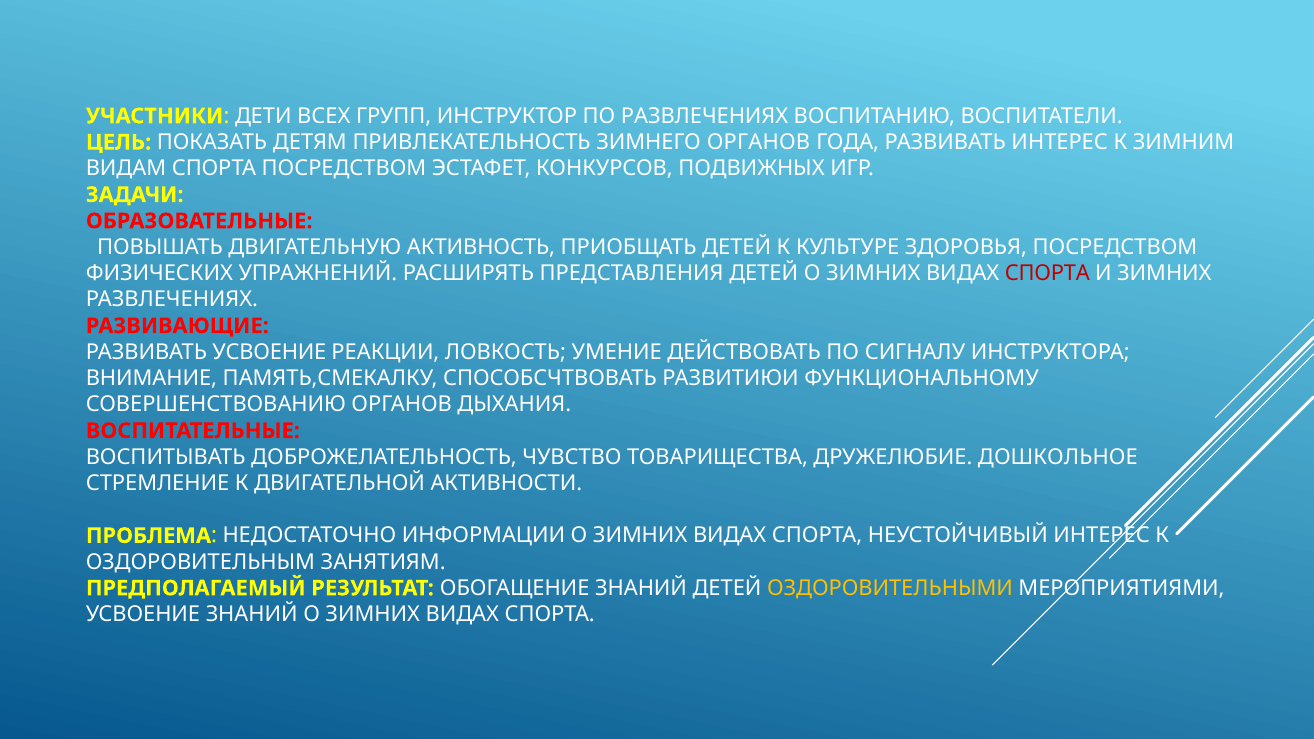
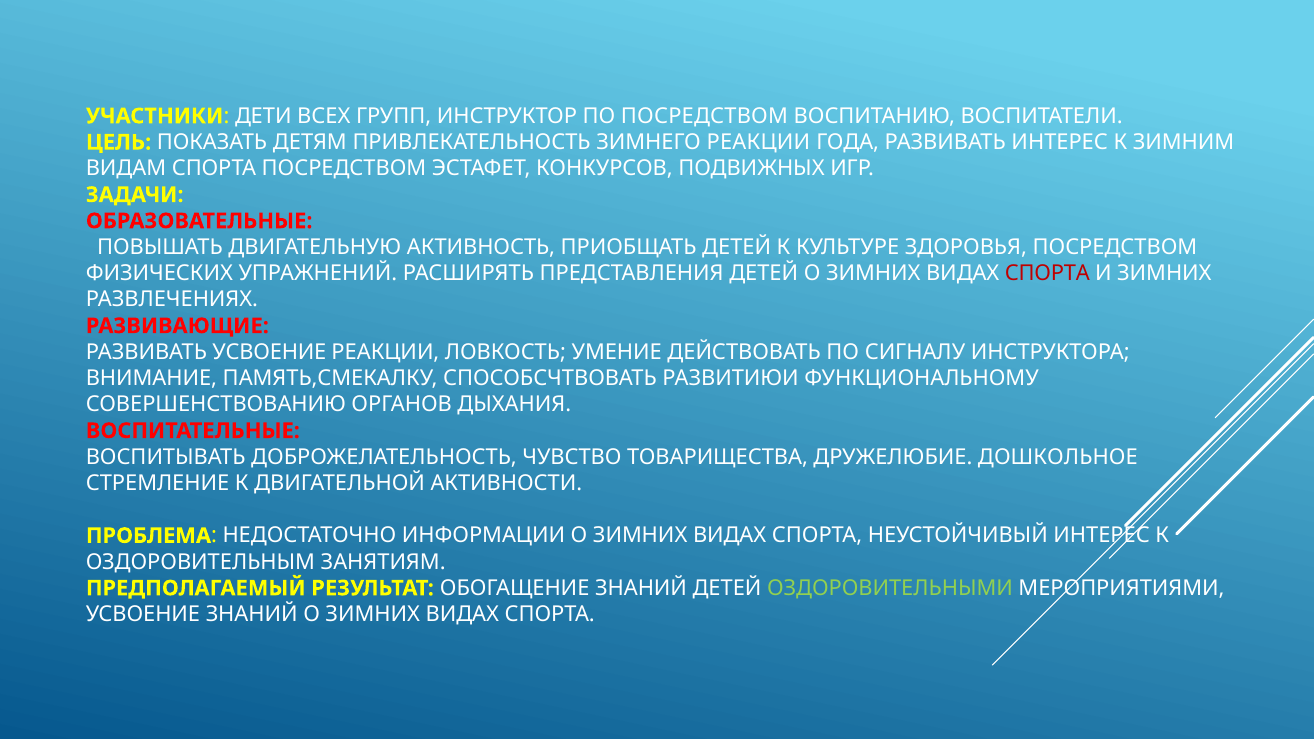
ПО РАЗВЛЕЧЕНИЯХ: РАЗВЛЕЧЕНИЯХ -> ПОСРЕДСТВОМ
ЗИМНЕГО ОРГАНОВ: ОРГАНОВ -> РЕАКЦИИ
ОЗДОРОВИТЕЛЬНЫМИ colour: yellow -> light green
